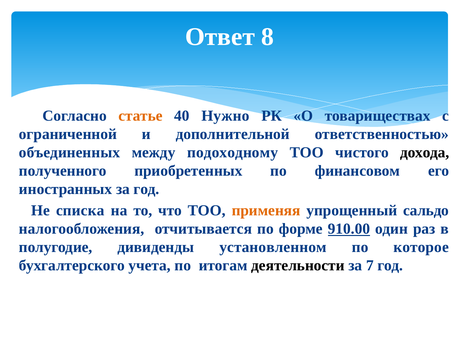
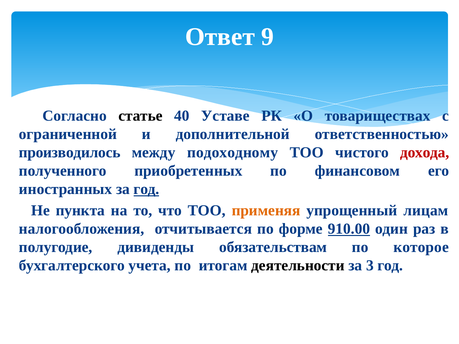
8: 8 -> 9
статье colour: orange -> black
Нужно: Нужно -> Уставе
объединенных: объединенных -> производилось
дохода colour: black -> red
год at (146, 189) underline: none -> present
списка: списка -> пункта
сальдо: сальдо -> лицам
установленном: установленном -> обязательствам
7: 7 -> 3
